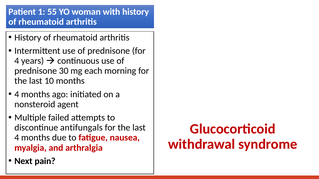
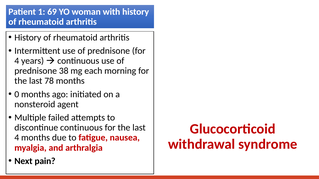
55: 55 -> 69
30: 30 -> 38
10: 10 -> 78
4 at (17, 94): 4 -> 0
discontinue antifungals: antifungals -> continuous
